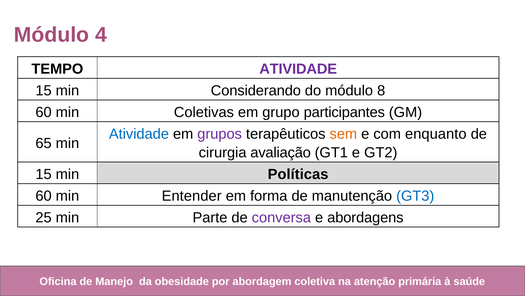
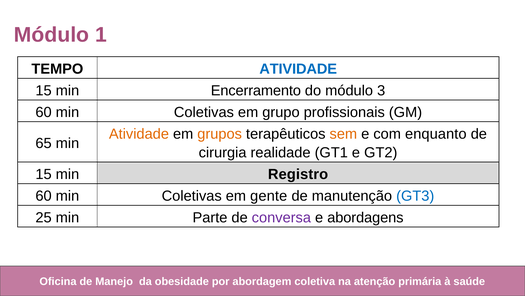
4: 4 -> 1
ATIVIDADE at (298, 69) colour: purple -> blue
Considerando: Considerando -> Encerramento
8: 8 -> 3
participantes: participantes -> profissionais
Atividade at (139, 134) colour: blue -> orange
grupos colour: purple -> orange
avaliação: avaliação -> realidade
Políticas: Políticas -> Registro
Entender at (192, 196): Entender -> Coletivas
forma: forma -> gente
